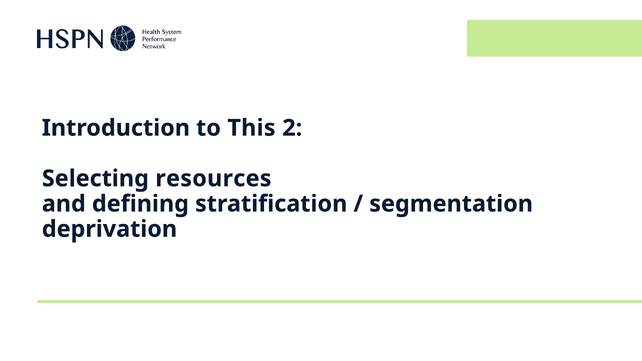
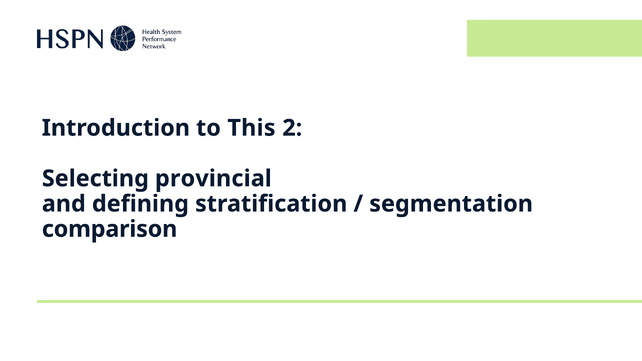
resources: resources -> provincial
deprivation: deprivation -> comparison
